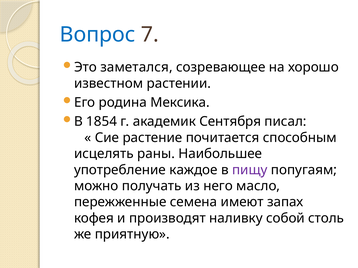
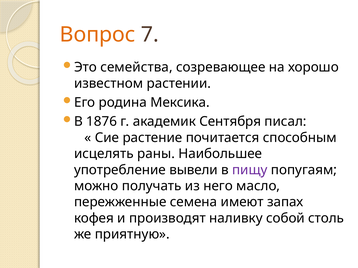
Вопрос colour: blue -> orange
заметался: заметался -> семейства
1854: 1854 -> 1876
каждое: каждое -> вывели
